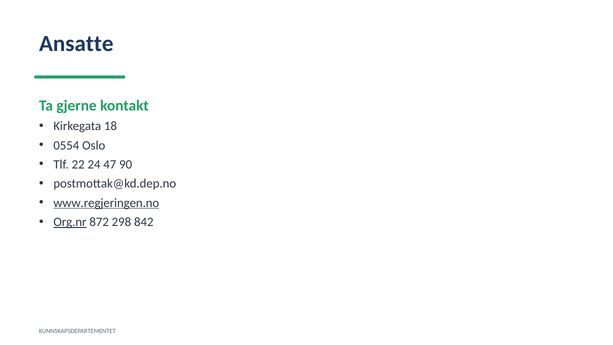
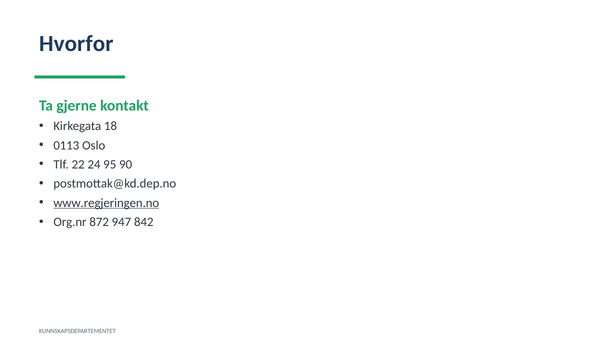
Ansatte: Ansatte -> Hvorfor
0554: 0554 -> 0113
47: 47 -> 95
Org.nr underline: present -> none
298: 298 -> 947
